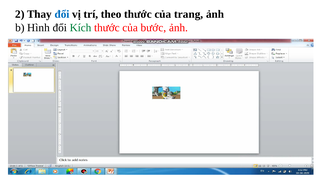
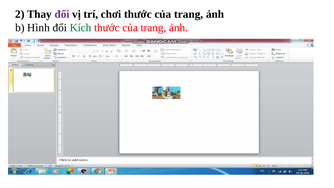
đổi at (62, 14) colour: blue -> purple
theo: theo -> chơi
bước at (153, 28): bước -> trang
